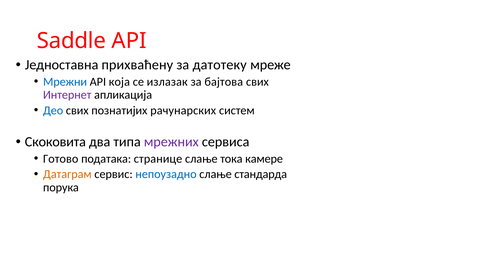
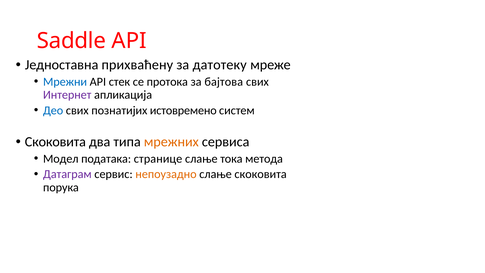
која: која -> стек
излазак: излазак -> протока
рачунарских: рачунарских -> истовремено
мрежних colour: purple -> orange
Готово: Готово -> Модел
камере: камере -> метода
Датаграм colour: orange -> purple
непоузадно colour: blue -> orange
слање стандарда: стандарда -> скоковита
